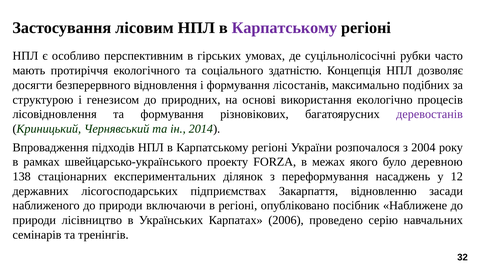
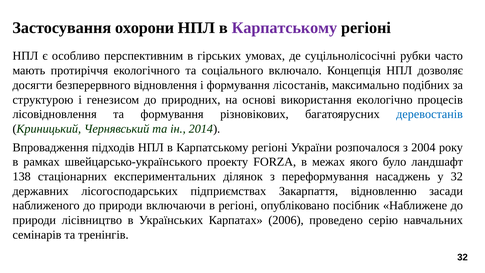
лісовим: лісовим -> охорони
здатністю: здатністю -> включало
деревостанів colour: purple -> blue
деревною: деревною -> ландшафт
у 12: 12 -> 32
